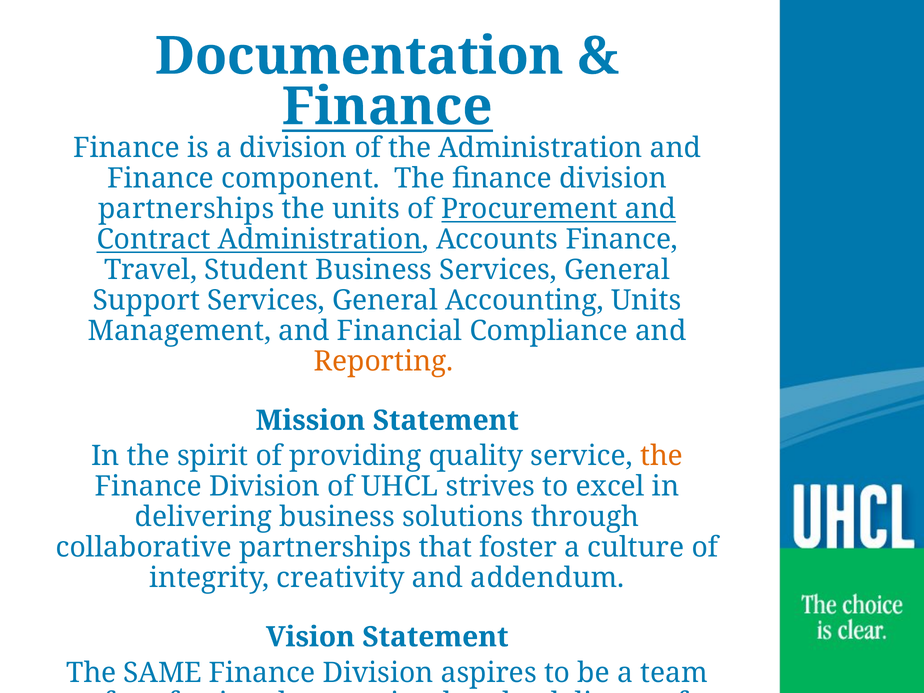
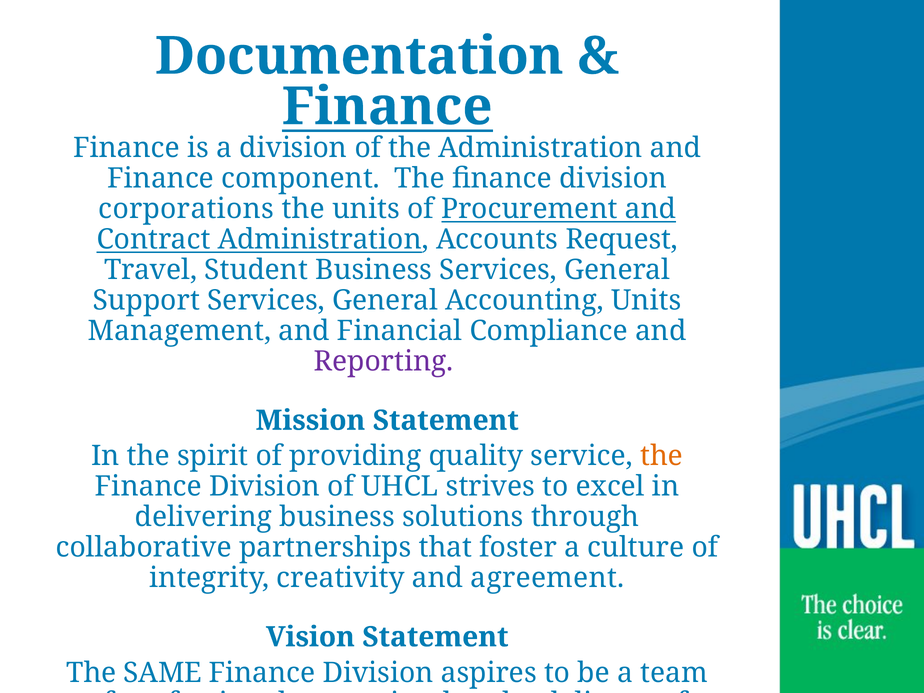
partnerships at (186, 209): partnerships -> corporations
Accounts Finance: Finance -> Request
Reporting colour: orange -> purple
addendum: addendum -> agreement
